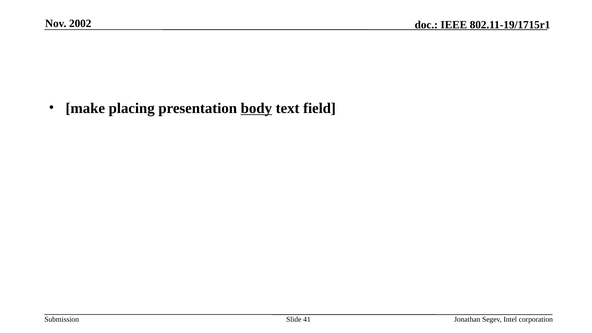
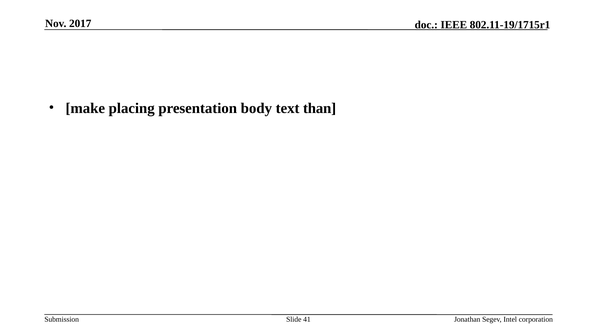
2002: 2002 -> 2017
body underline: present -> none
field: field -> than
